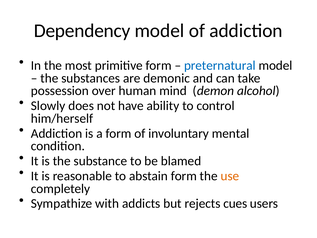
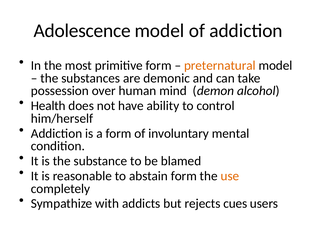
Dependency: Dependency -> Adolescence
preternatural colour: blue -> orange
Slowly: Slowly -> Health
